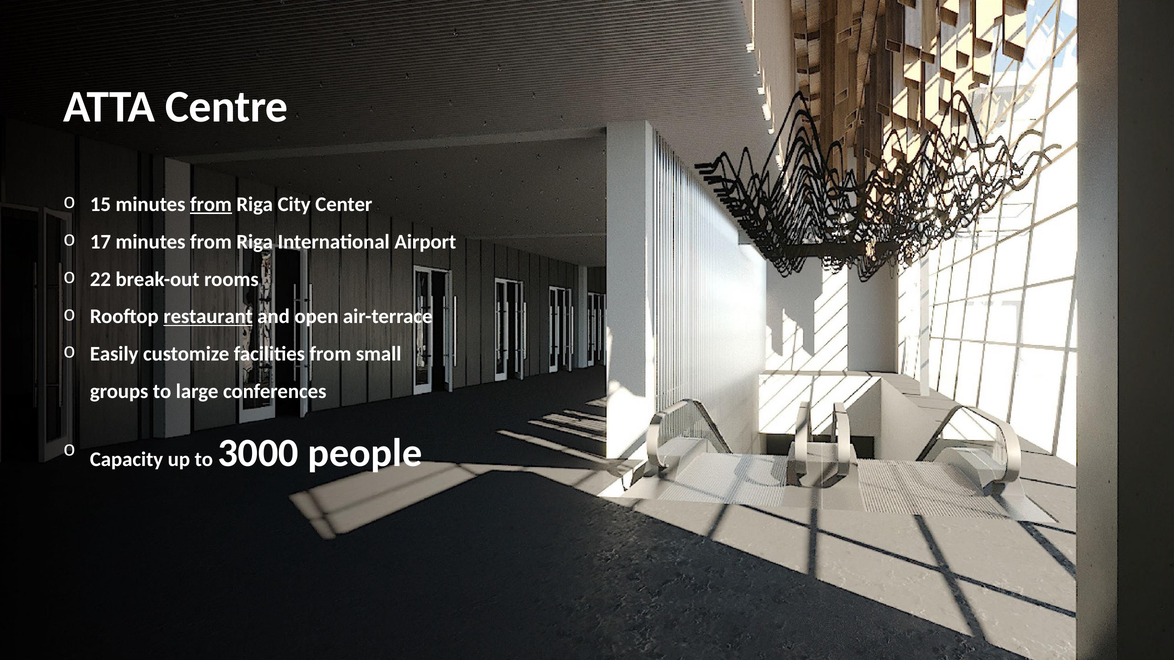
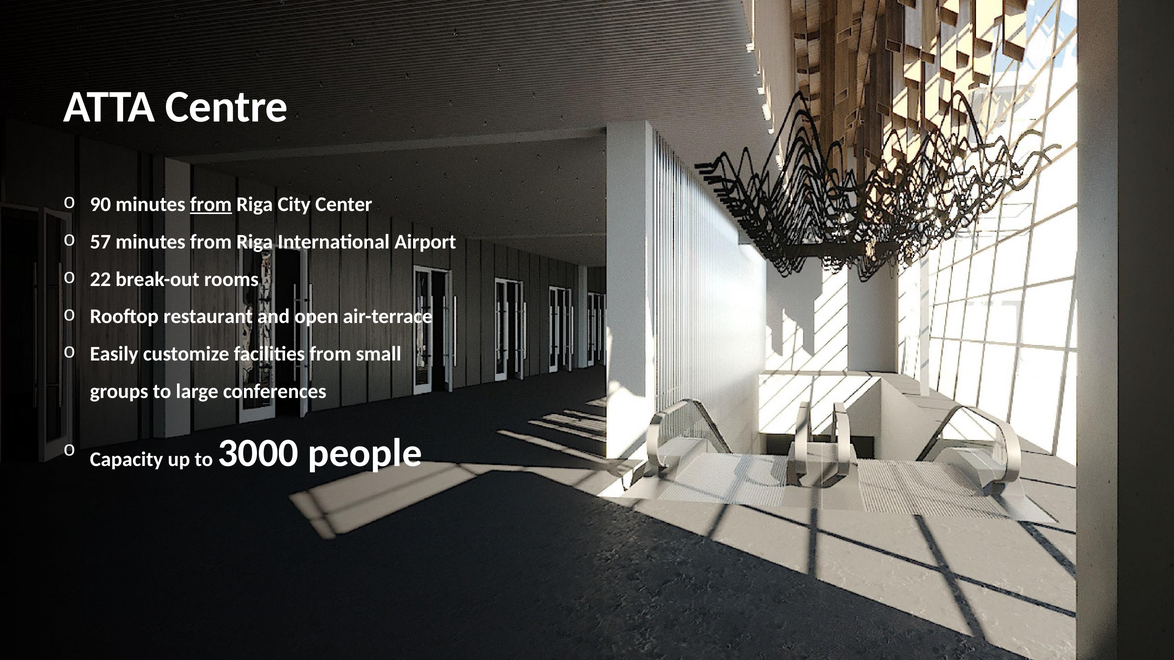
15: 15 -> 90
17: 17 -> 57
restaurant underline: present -> none
